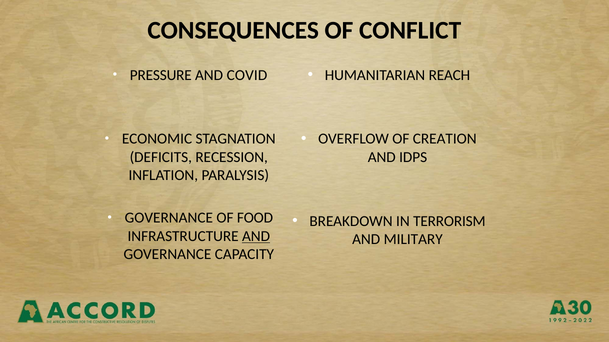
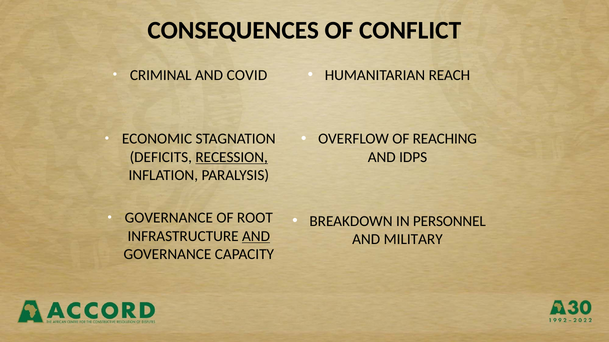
PRESSURE: PRESSURE -> CRIMINAL
CREATION: CREATION -> REACHING
RECESSION underline: none -> present
FOOD: FOOD -> ROOT
TERRORISM: TERRORISM -> PERSONNEL
